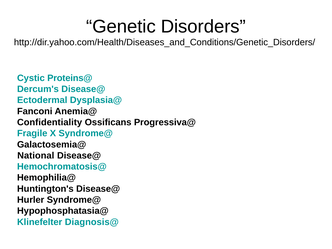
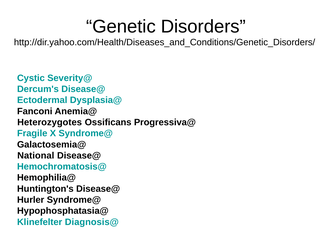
Proteins@: Proteins@ -> Severity@
Confidentiality: Confidentiality -> Heterozygotes
